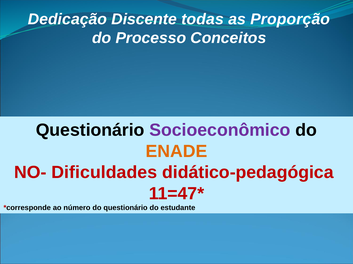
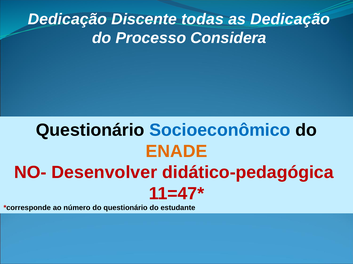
as Proporção: Proporção -> Dedicação
Conceitos: Conceitos -> Considera
Socioeconômico colour: purple -> blue
Dificuldades: Dificuldades -> Desenvolver
